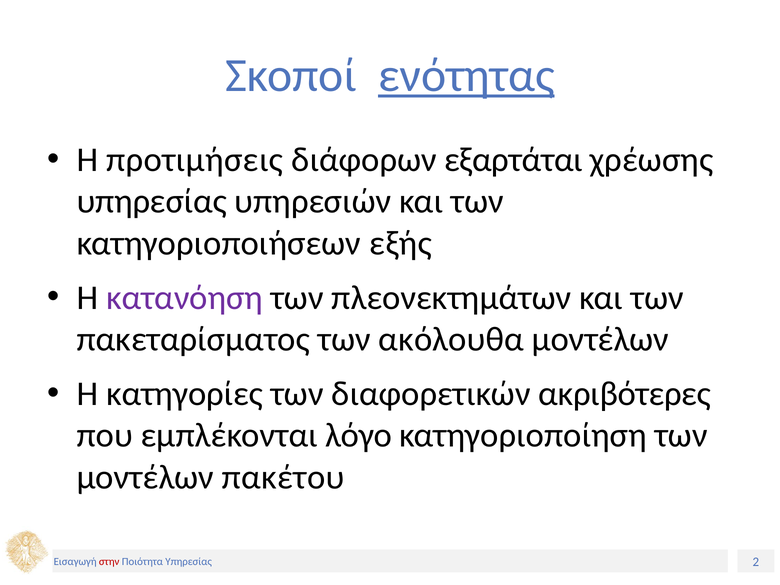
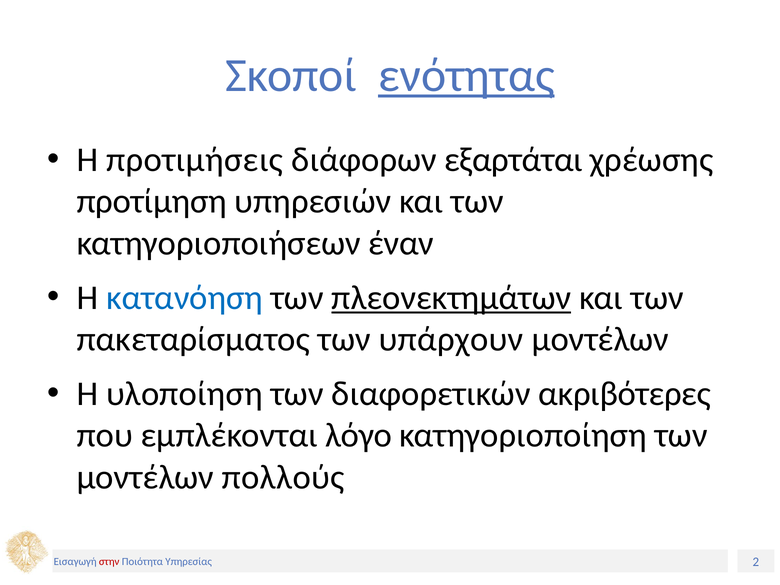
υπηρεσίας at (152, 202): υπηρεσίας -> προτίμηση
εξής: εξής -> έναν
κατανόηση colour: purple -> blue
πλεονεκτημάτων underline: none -> present
ακόλουθα: ακόλουθα -> υπάρχουν
κατηγορίες: κατηγορίες -> υλοποίηση
πακέτου: πακέτου -> πολλούς
